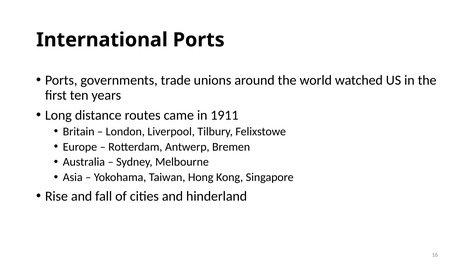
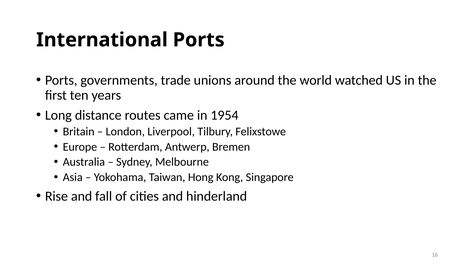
1911: 1911 -> 1954
